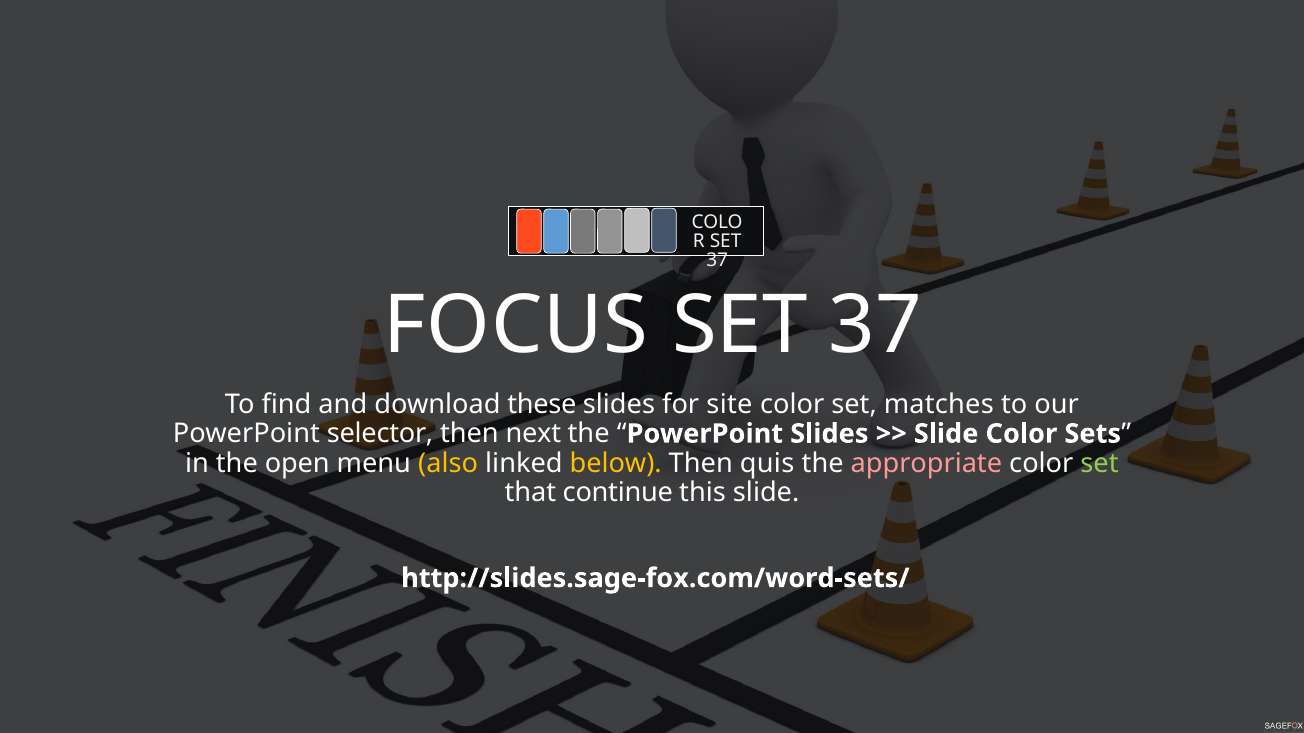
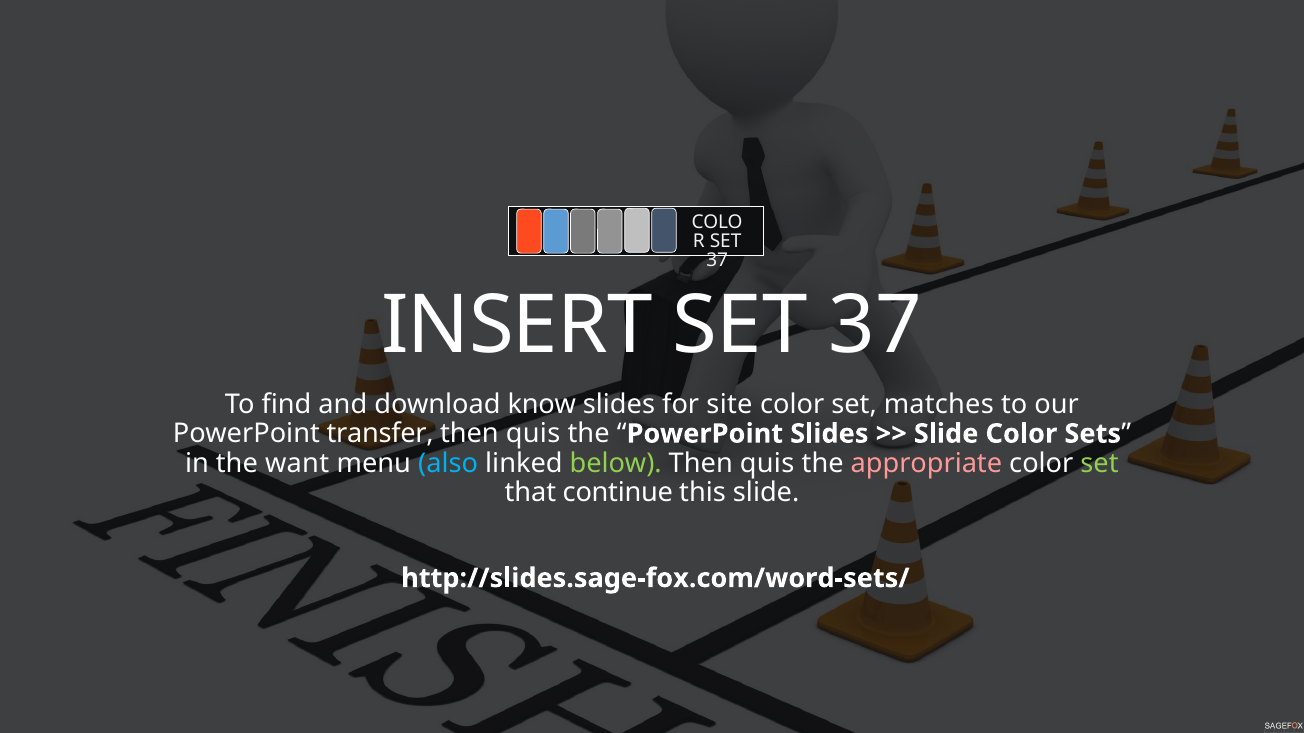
FOCUS: FOCUS -> INSERT
these: these -> know
selector: selector -> transfer
next at (533, 434): next -> quis
open: open -> want
also colour: yellow -> light blue
below colour: yellow -> light green
